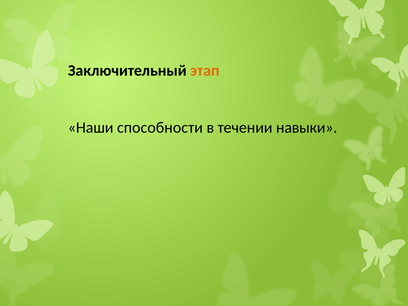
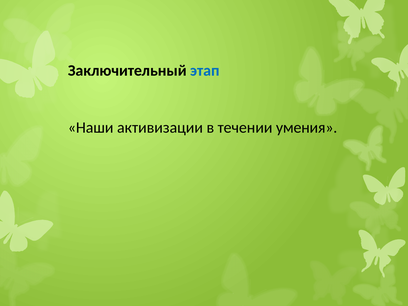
этап colour: orange -> blue
способности: способности -> активизации
навыки: навыки -> умения
